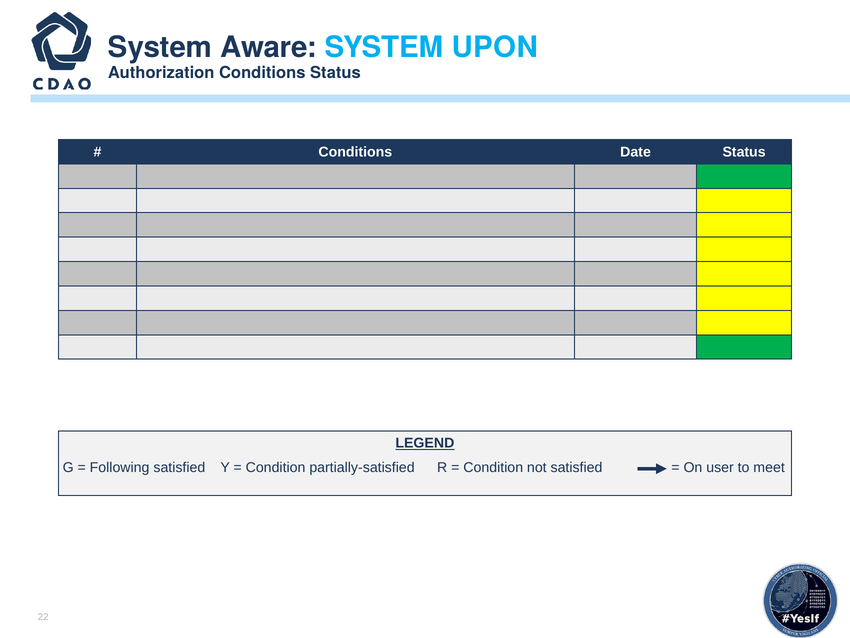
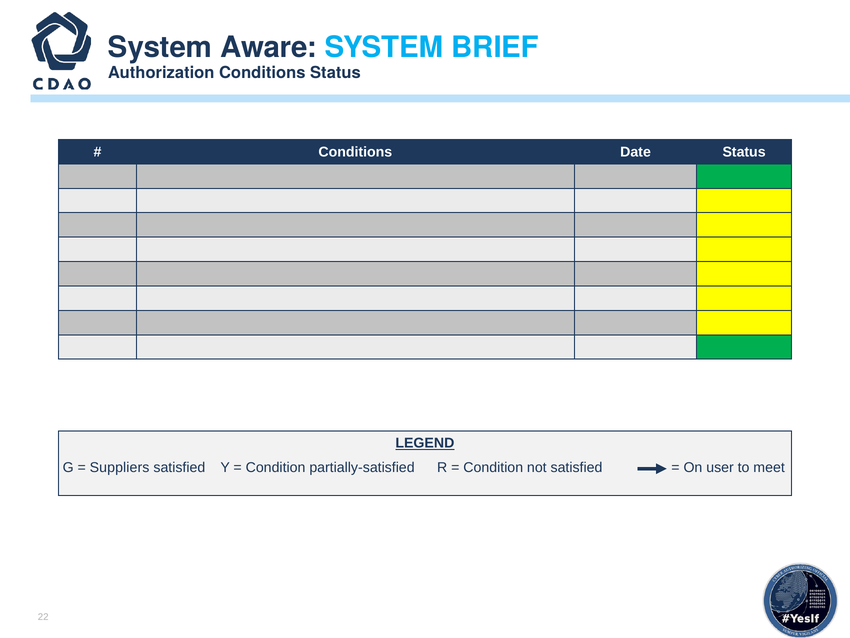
UPON: UPON -> BRIEF
Following: Following -> Suppliers
